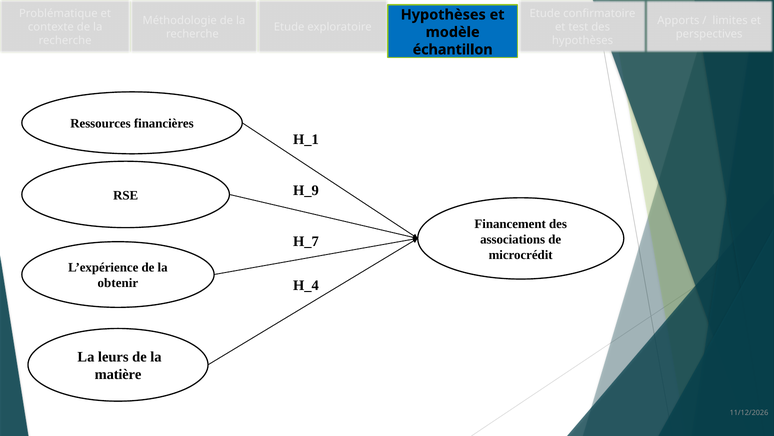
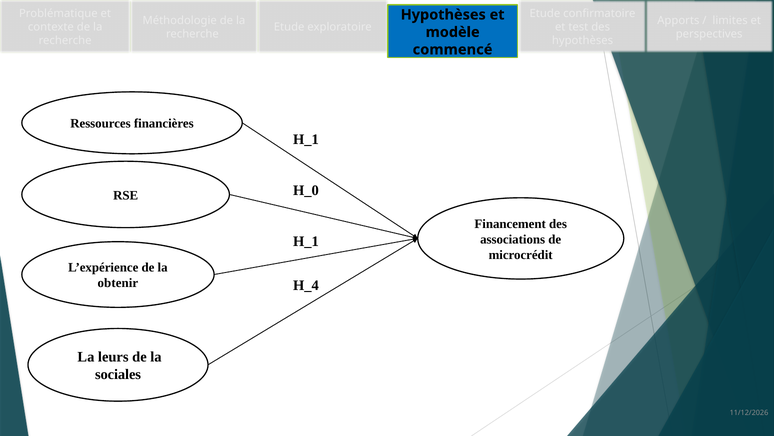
échantillon: échantillon -> commencé
H_9: H_9 -> H_0
H_7 at (306, 241): H_7 -> H_1
matière: matière -> sociales
